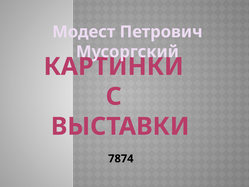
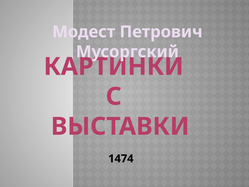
7874: 7874 -> 1474
